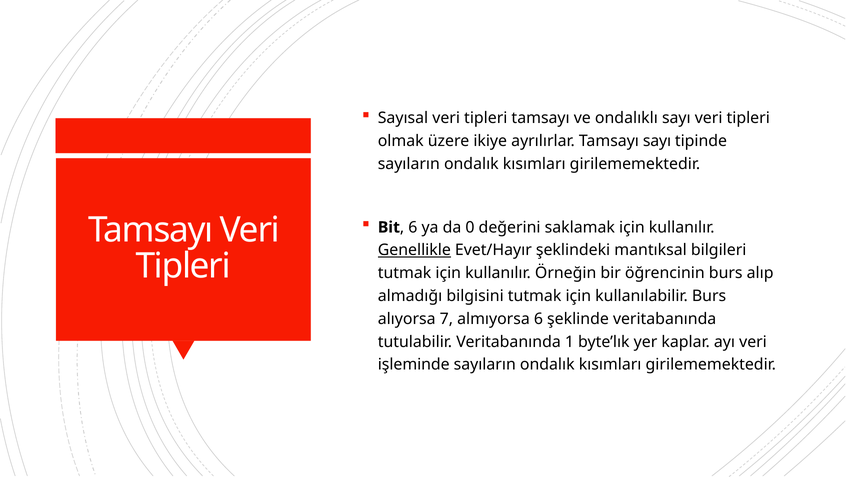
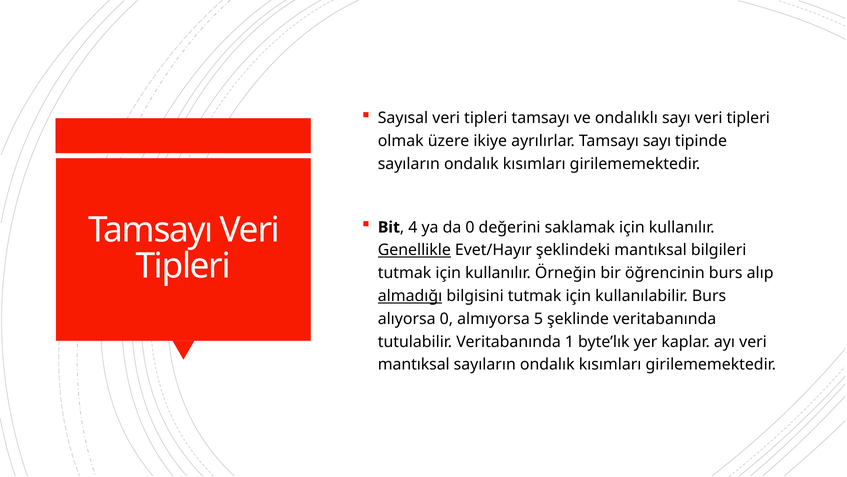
6 at (413, 227): 6 -> 4
almadığı underline: none -> present
alıyorsa 7: 7 -> 0
almıyorsa 6: 6 -> 5
işleminde at (414, 364): işleminde -> mantıksal
